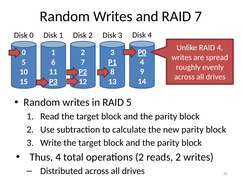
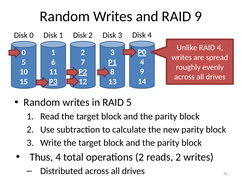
RAID 7: 7 -> 9
